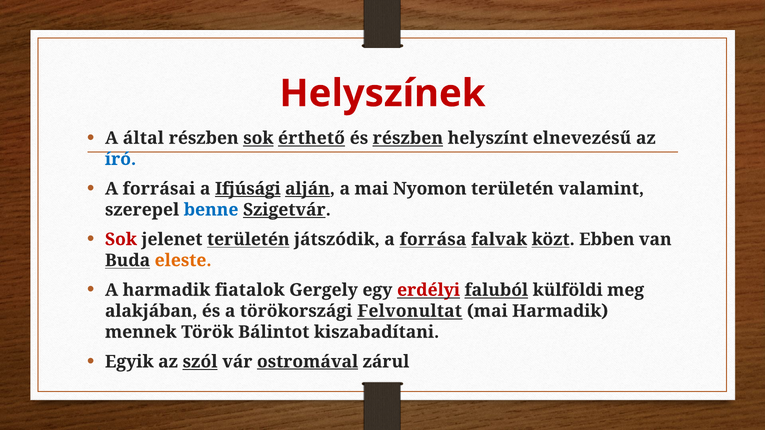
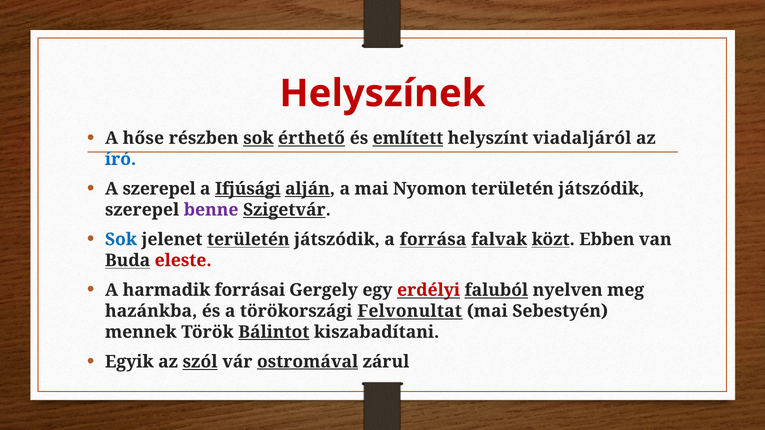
által: által -> hőse
és részben: részben -> említett
elnevezésű: elnevezésű -> viadaljáról
A forrásai: forrásai -> szerepel
valamint at (601, 189): valamint -> játszódik
benne colour: blue -> purple
Sok at (121, 240) colour: red -> blue
eleste colour: orange -> red
fiatalok: fiatalok -> forrásai
külföldi: külföldi -> nyelven
alakjában: alakjában -> hazánkba
mai Harmadik: Harmadik -> Sebestyén
Bálintot underline: none -> present
